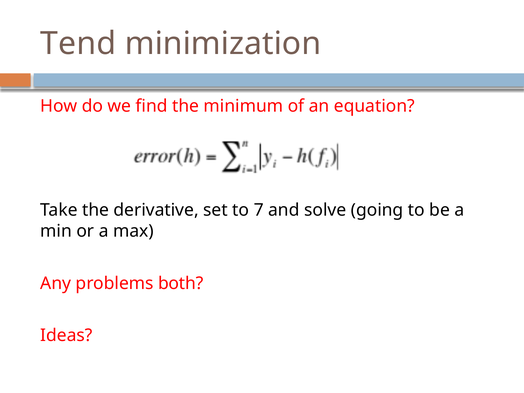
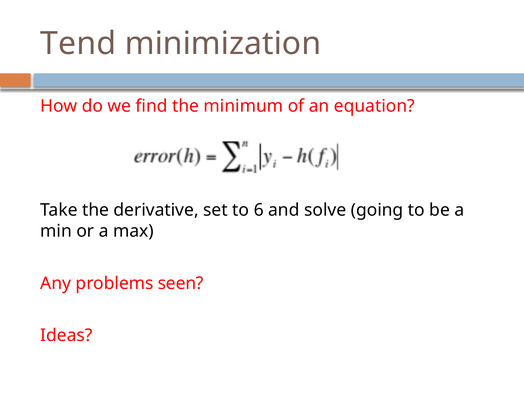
7: 7 -> 6
both: both -> seen
